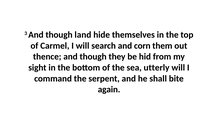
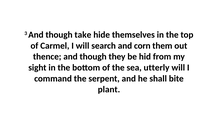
land: land -> take
again: again -> plant
